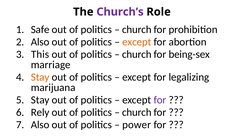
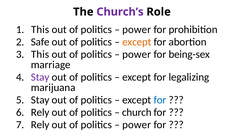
Safe at (40, 30): Safe -> This
church at (137, 30): church -> power
Also at (40, 42): Also -> Safe
church at (137, 54): church -> power
Stay at (40, 77) colour: orange -> purple
for at (160, 100) colour: purple -> blue
Also at (40, 125): Also -> Rely
